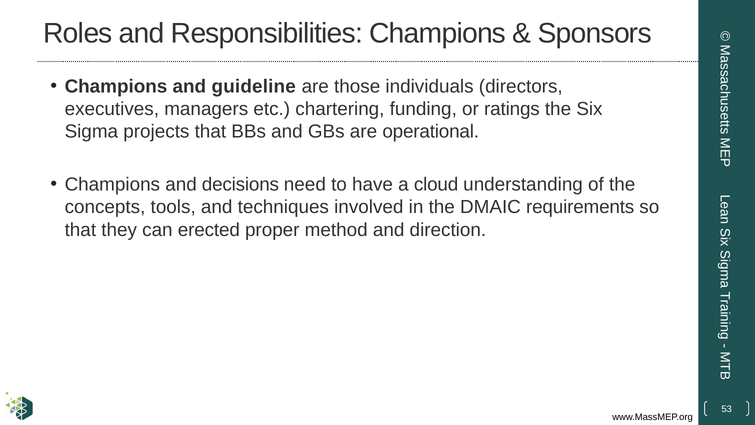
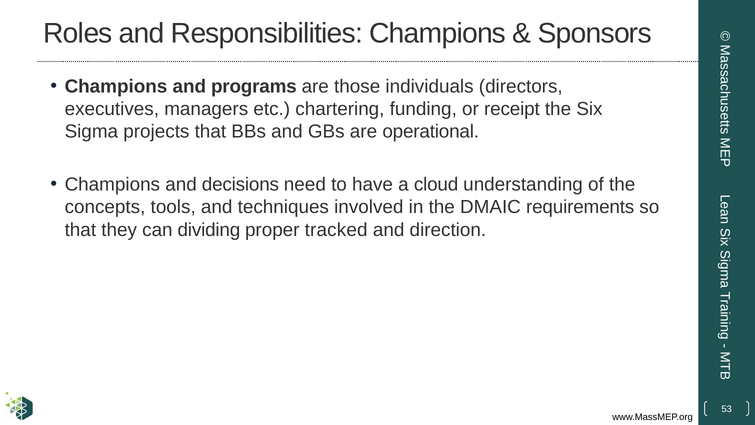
guideline: guideline -> programs
ratings: ratings -> receipt
erected: erected -> dividing
method: method -> tracked
